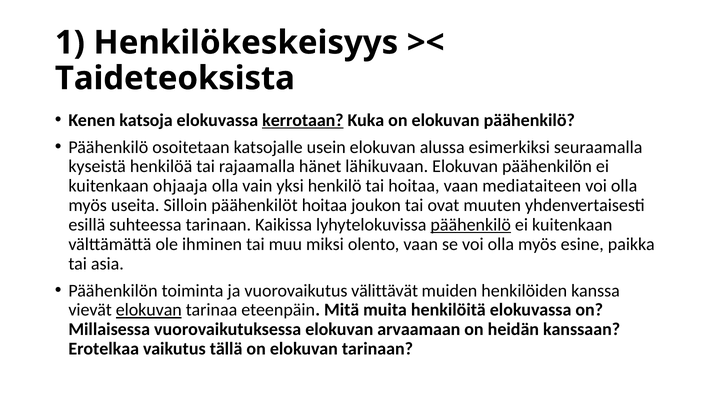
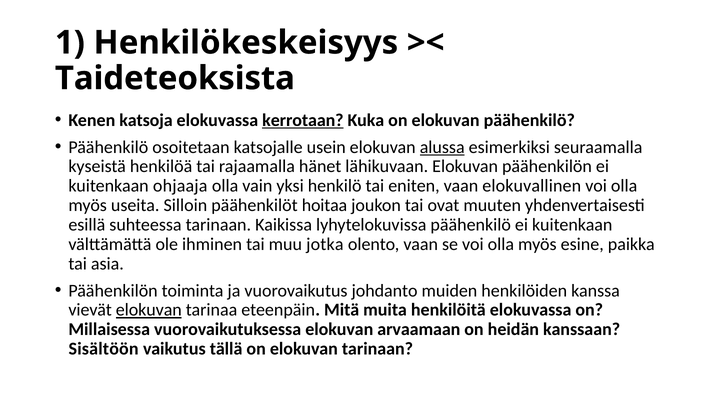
alussa underline: none -> present
tai hoitaa: hoitaa -> eniten
mediataiteen: mediataiteen -> elokuvallinen
päähenkilö at (471, 225) underline: present -> none
miksi: miksi -> jotka
välittävät: välittävät -> johdanto
Erotelkaa: Erotelkaa -> Sisältöön
